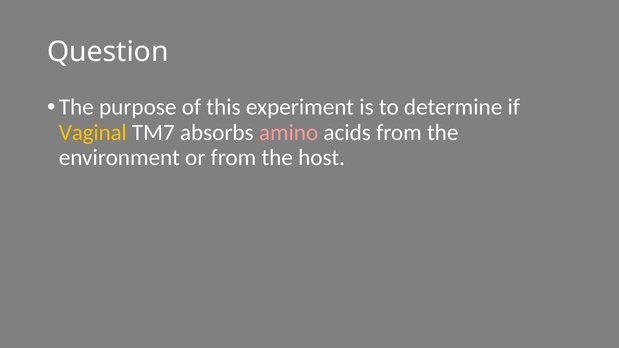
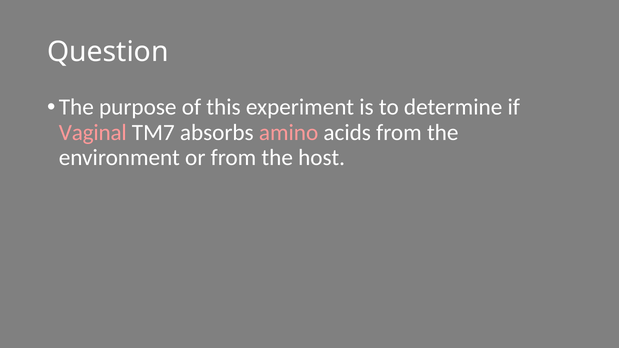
Vaginal colour: yellow -> pink
